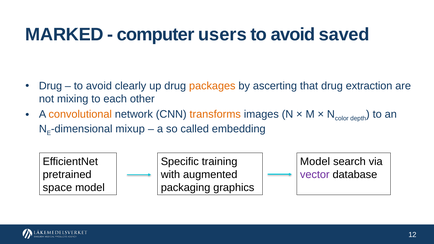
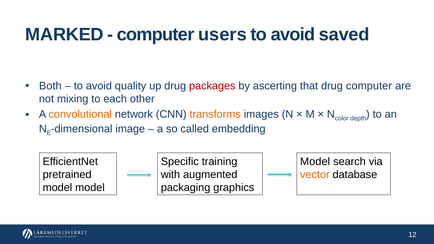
Drug at (50, 86): Drug -> Both
clearly: clearly -> quality
packages colour: orange -> red
drug extraction: extraction -> computer
mixup: mixup -> image
vector colour: purple -> orange
space at (57, 188): space -> model
